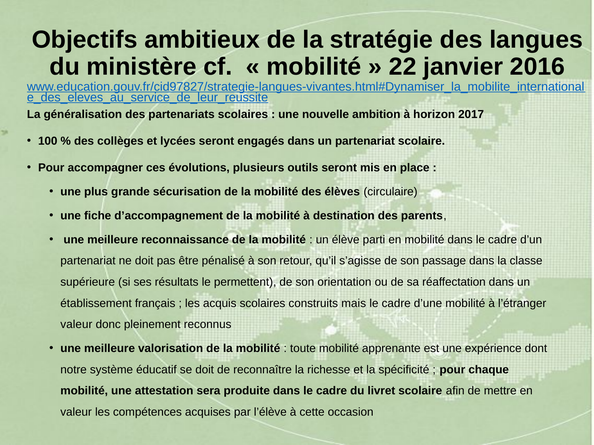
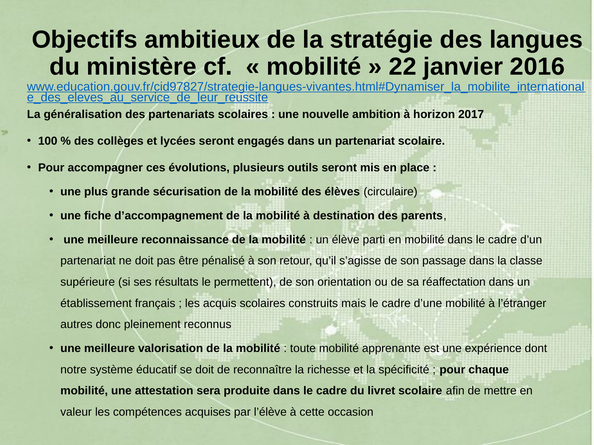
valeur at (76, 325): valeur -> autres
